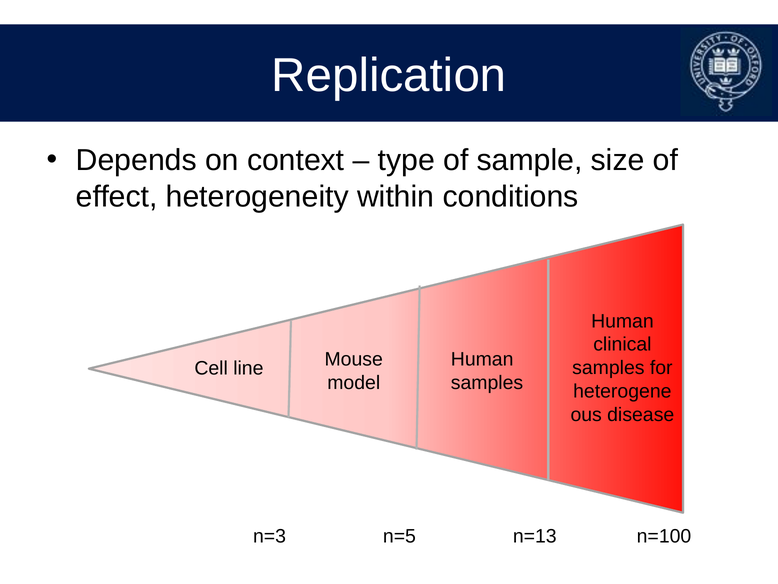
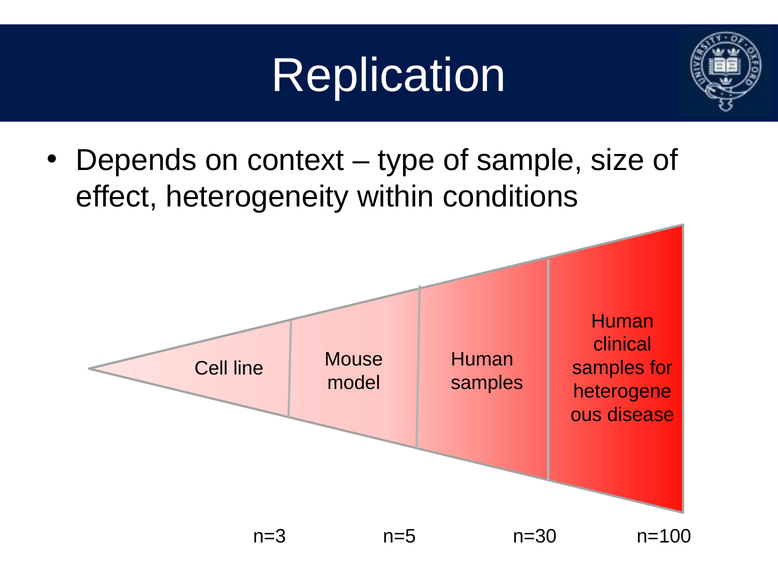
n=13: n=13 -> n=30
